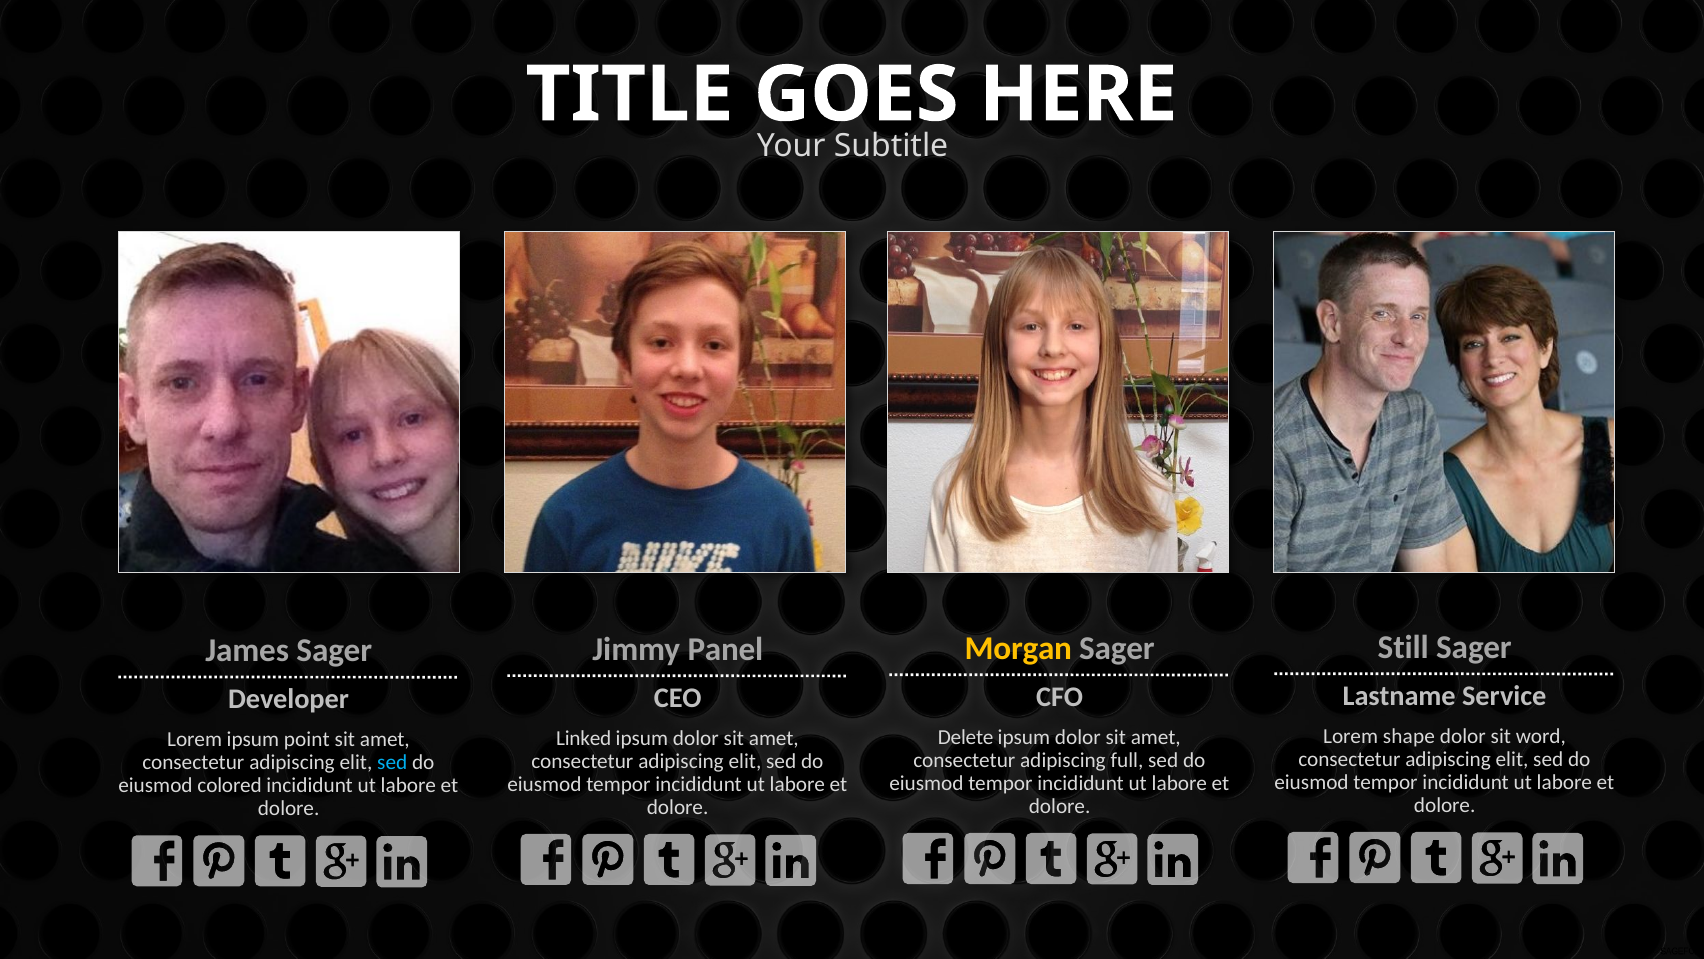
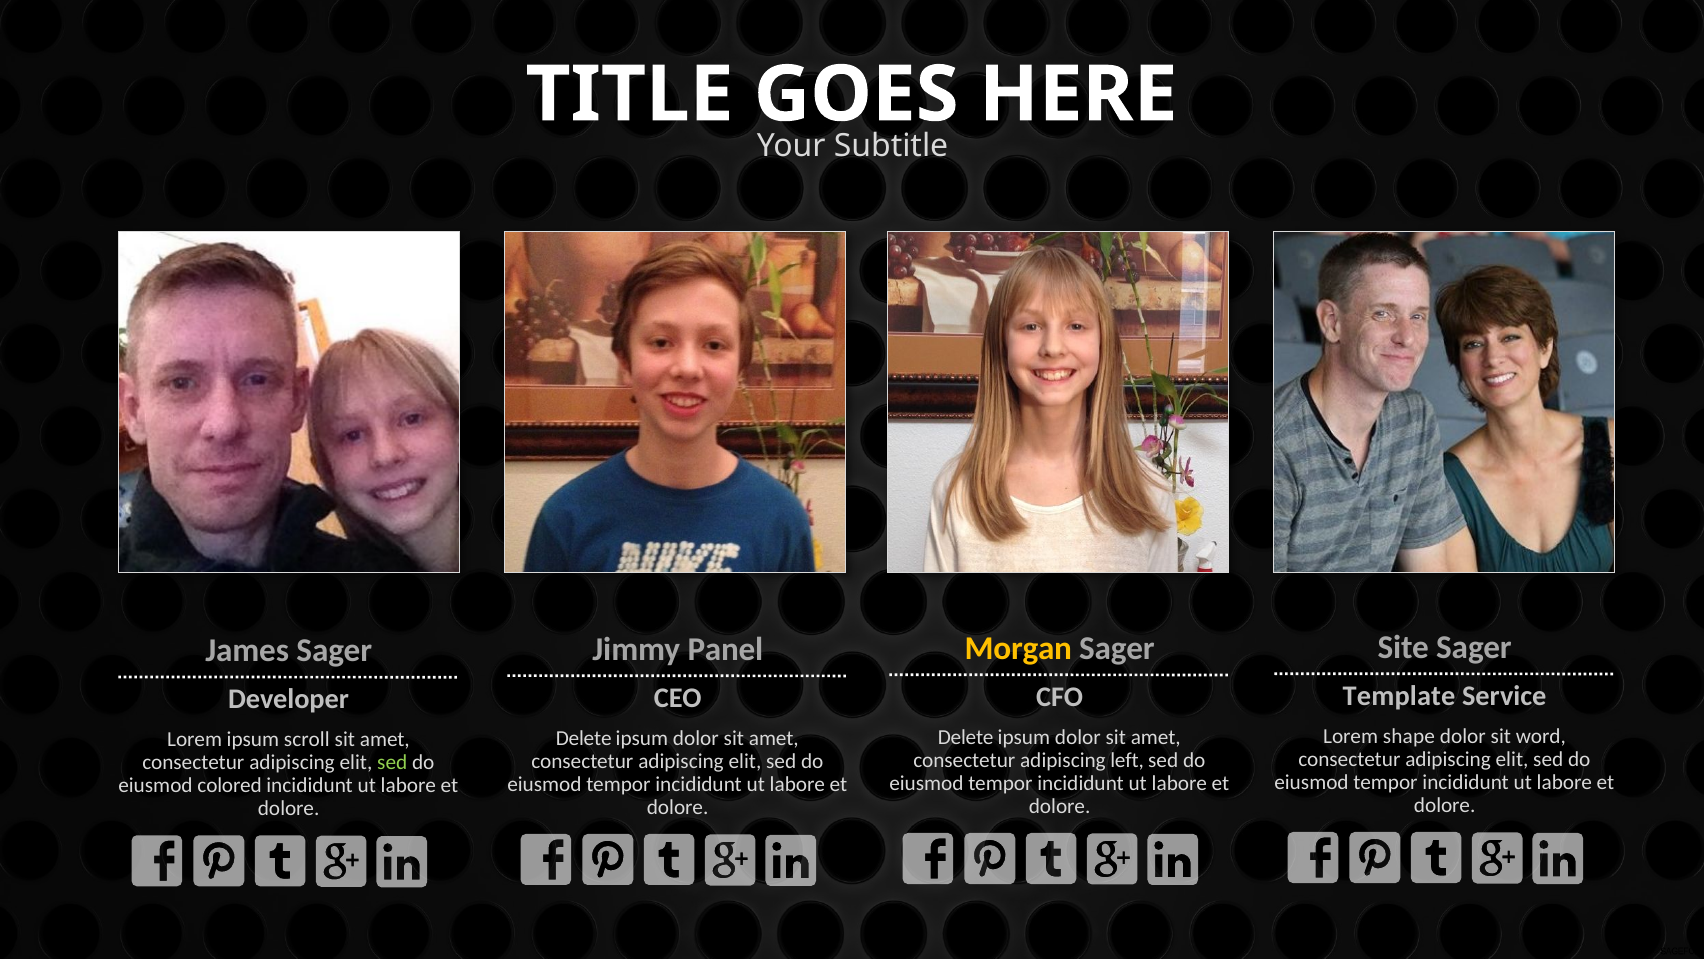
Still: Still -> Site
Lastname: Lastname -> Template
Linked at (584, 738): Linked -> Delete
point: point -> scroll
full: full -> left
sed at (392, 762) colour: light blue -> light green
